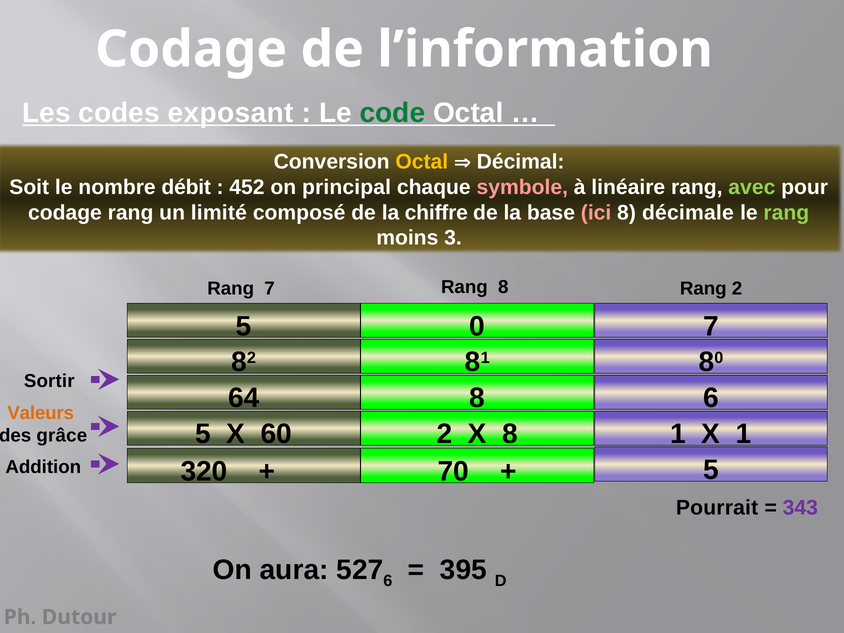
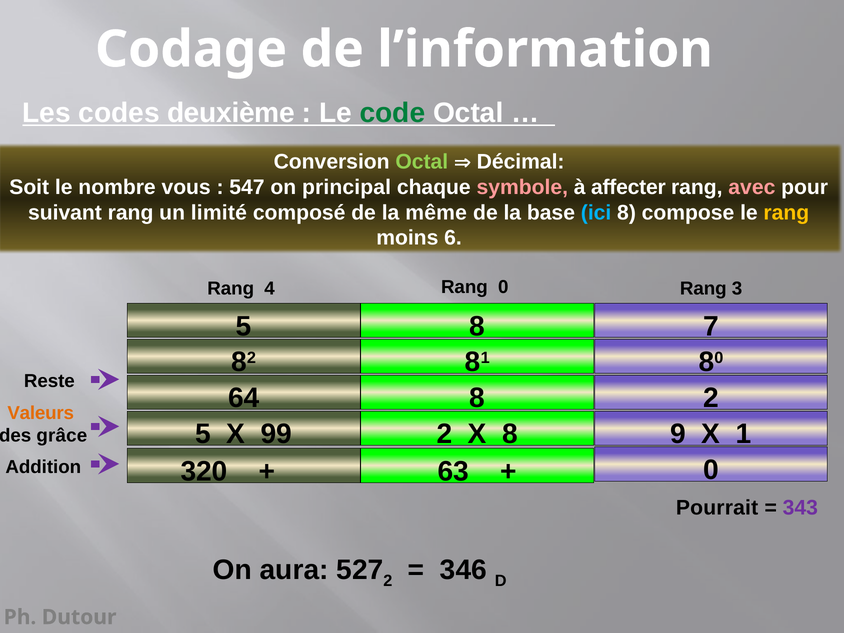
exposant: exposant -> deuxième
Octal at (422, 162) colour: yellow -> light green
débit: débit -> vous
452: 452 -> 547
linéaire: linéaire -> affecter
avec colour: light green -> pink
codage at (65, 213): codage -> suivant
chiffre: chiffre -> même
ici colour: pink -> light blue
décimale: décimale -> compose
rang at (786, 213) colour: light green -> yellow
3: 3 -> 6
Rang 8: 8 -> 0
Rang 7: 7 -> 4
Rang 2: 2 -> 3
5 0: 0 -> 8
Sortir: Sortir -> Reste
8 6: 6 -> 2
60: 60 -> 99
8 1: 1 -> 9
70: 70 -> 63
5 at (711, 470): 5 -> 0
527 6: 6 -> 2
395: 395 -> 346
